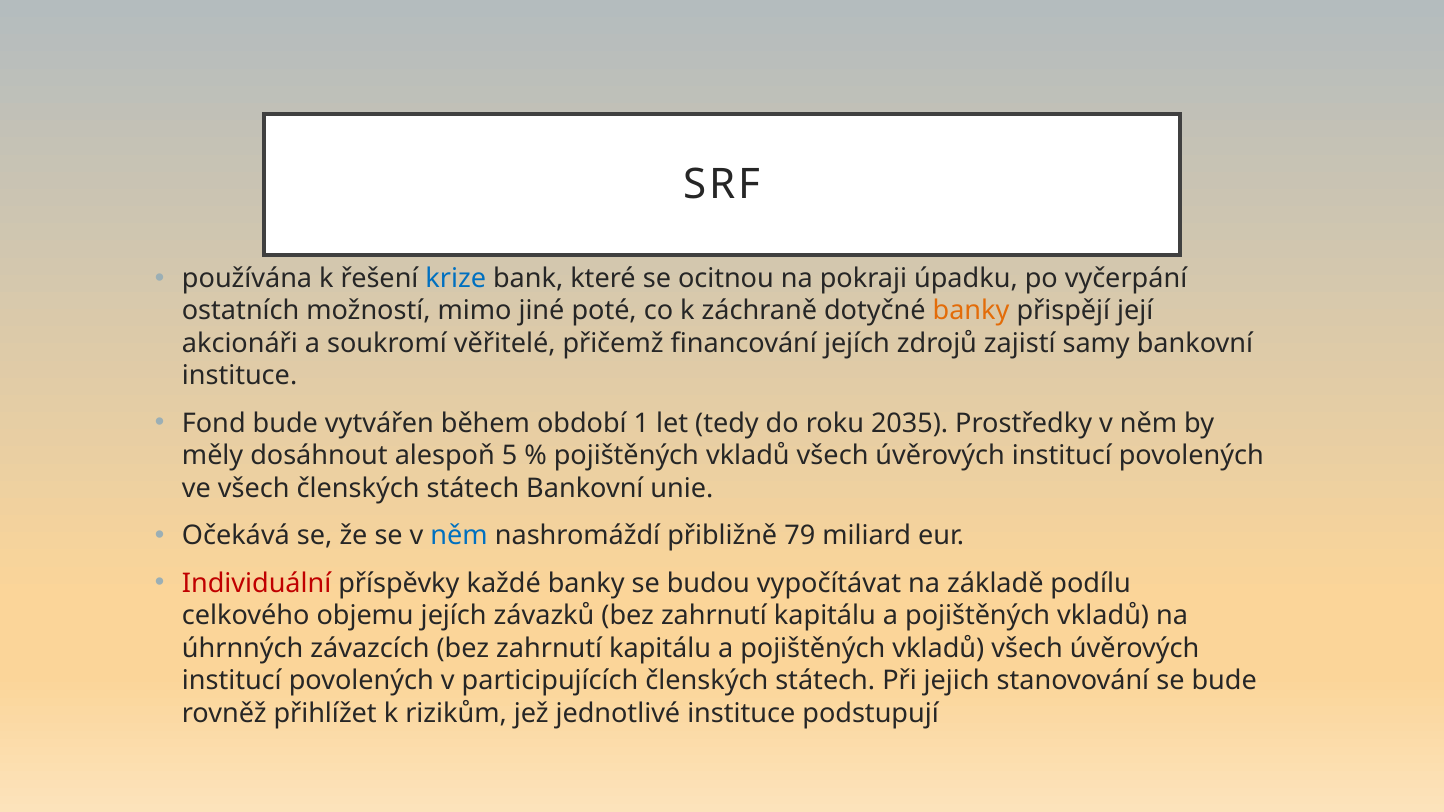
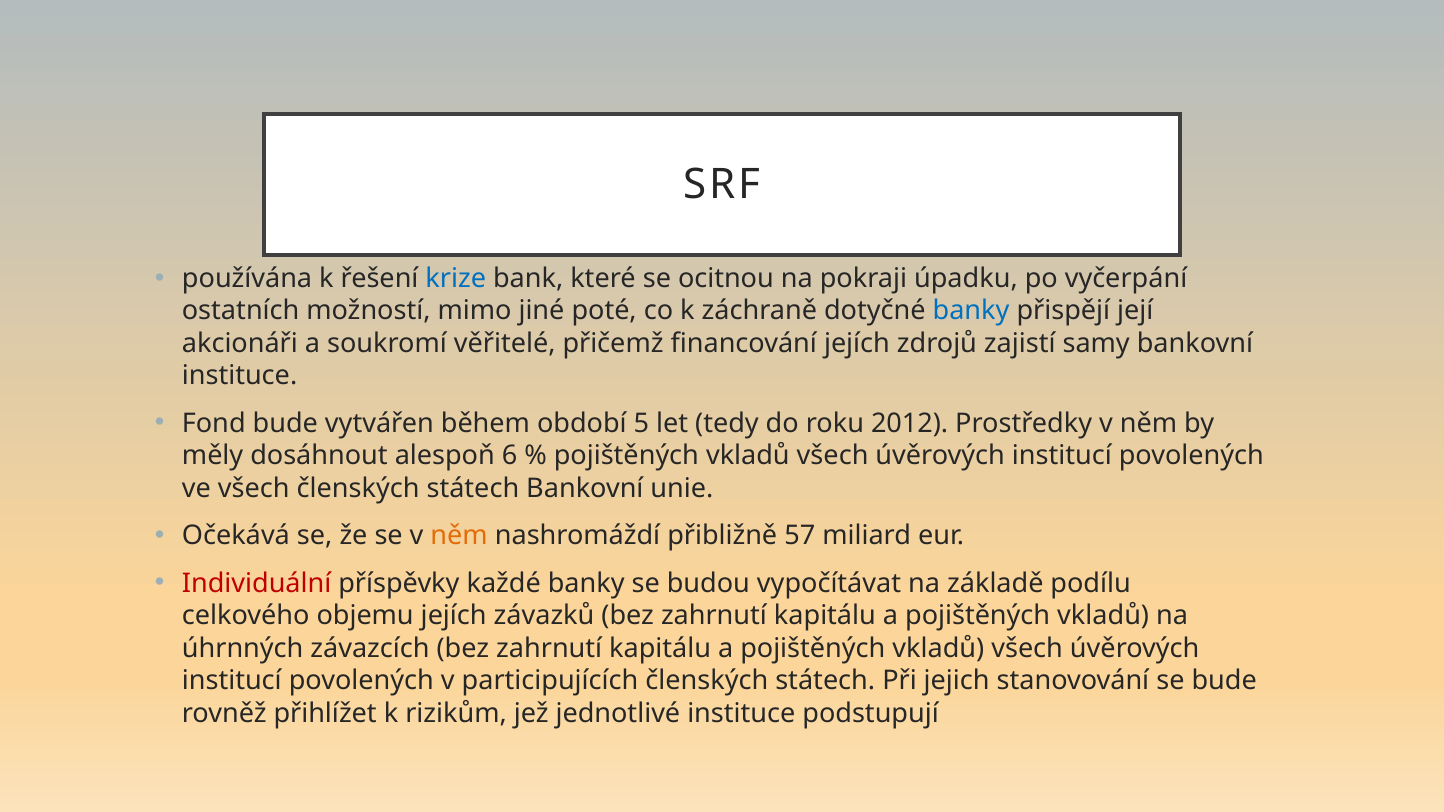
banky at (971, 311) colour: orange -> blue
1: 1 -> 5
2035: 2035 -> 2012
5: 5 -> 6
něm at (459, 536) colour: blue -> orange
79: 79 -> 57
